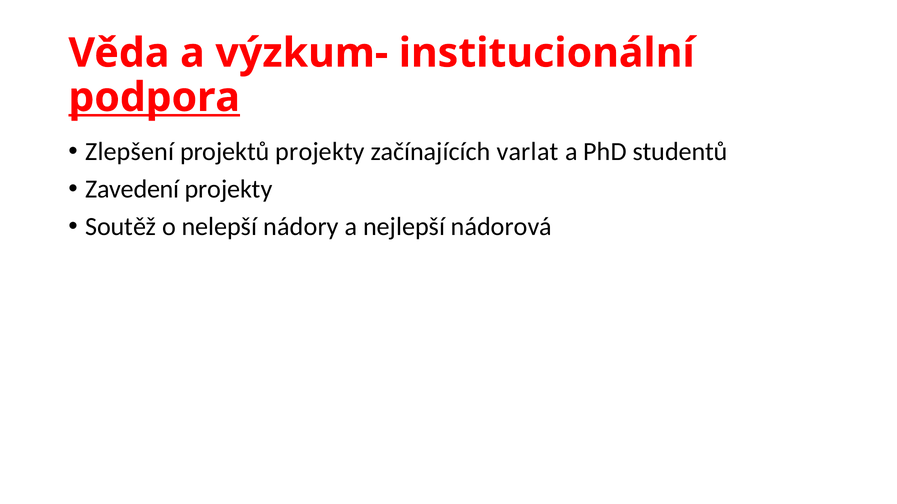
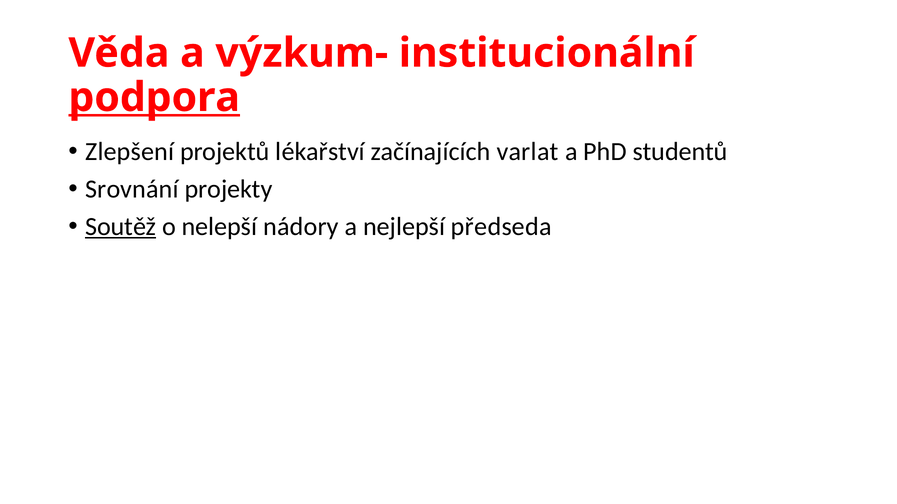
projektů projekty: projekty -> lékařství
Zavedení: Zavedení -> Srovnání
Soutěž underline: none -> present
nádorová: nádorová -> předseda
